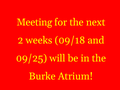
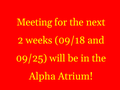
Burke: Burke -> Alpha
